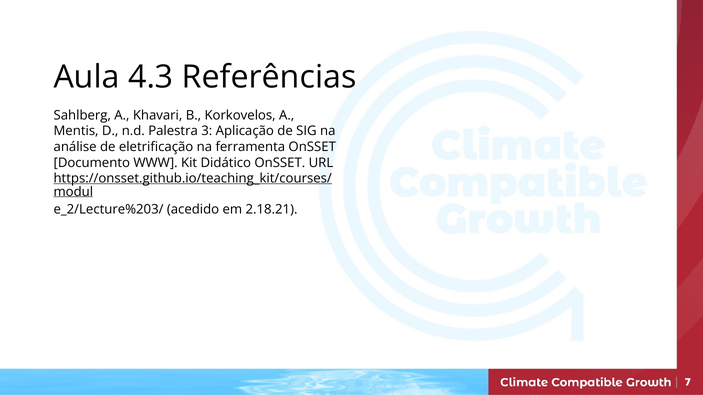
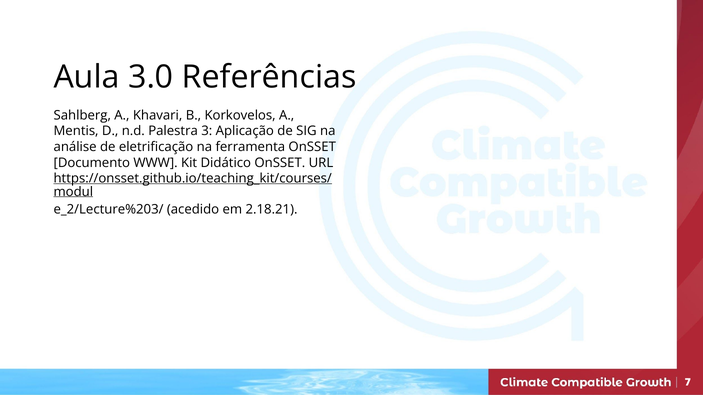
4.3: 4.3 -> 3.0
